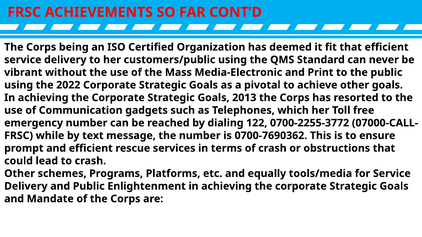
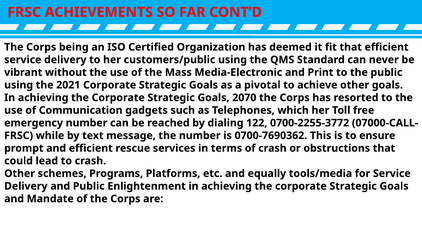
2022: 2022 -> 2021
2013: 2013 -> 2070
